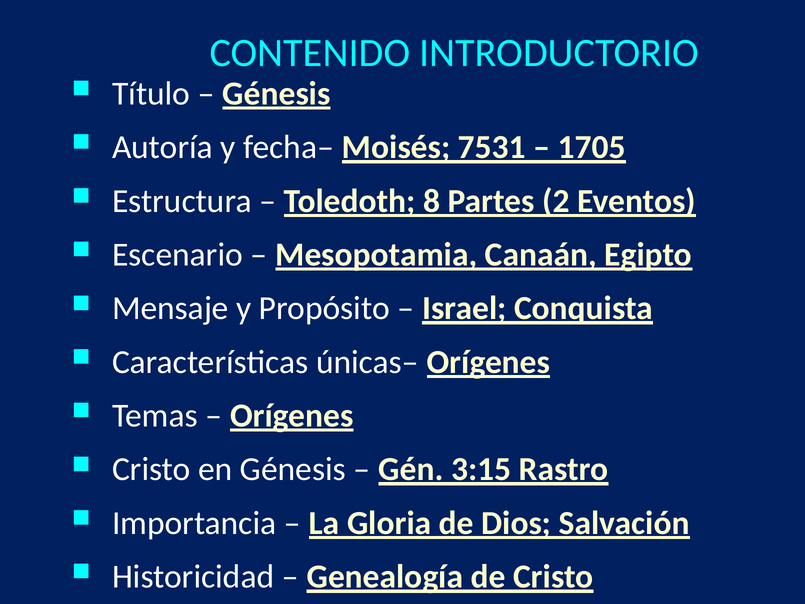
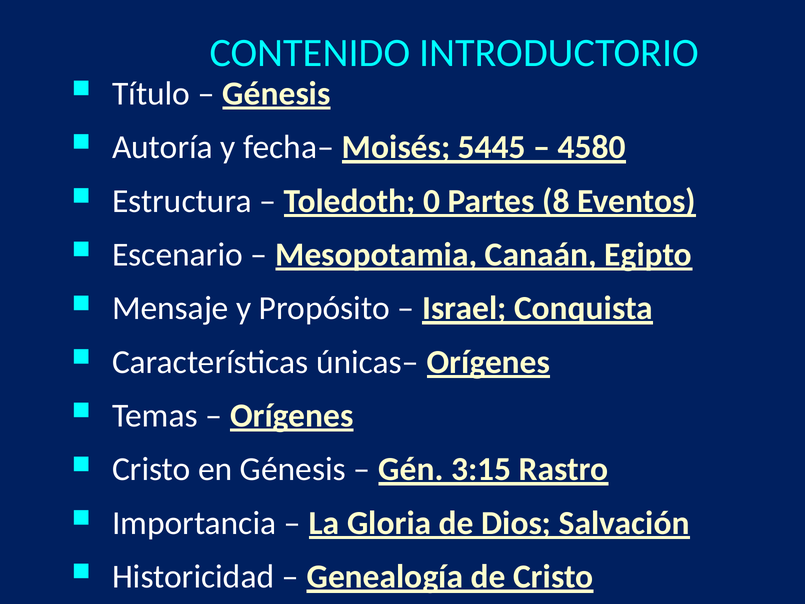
7531: 7531 -> 5445
1705: 1705 -> 4580
8: 8 -> 0
2: 2 -> 8
